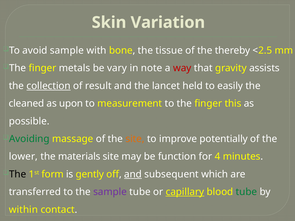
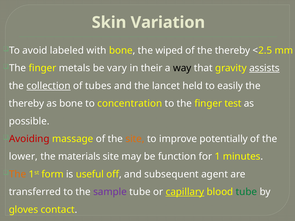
avoid sample: sample -> labeled
tissue: tissue -> wiped
note: note -> their
way colour: red -> black
assists underline: none -> present
result: result -> tubes
cleaned at (26, 104): cleaned -> thereby
as upon: upon -> bone
measurement: measurement -> concentration
this: this -> test
Avoiding colour: green -> red
4: 4 -> 1
The at (18, 174) colour: black -> orange
gently: gently -> useful
and at (133, 174) underline: present -> none
which: which -> agent
within: within -> gloves
